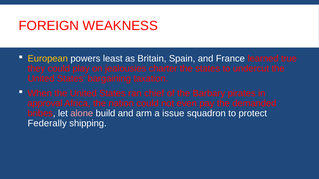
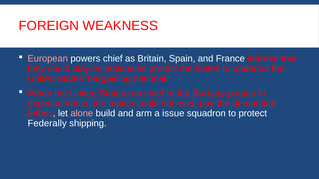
European colour: yellow -> pink
powers least: least -> chief
jealousies charter: charter -> protect
taxation: taxation -> national
approval: approval -> expense
